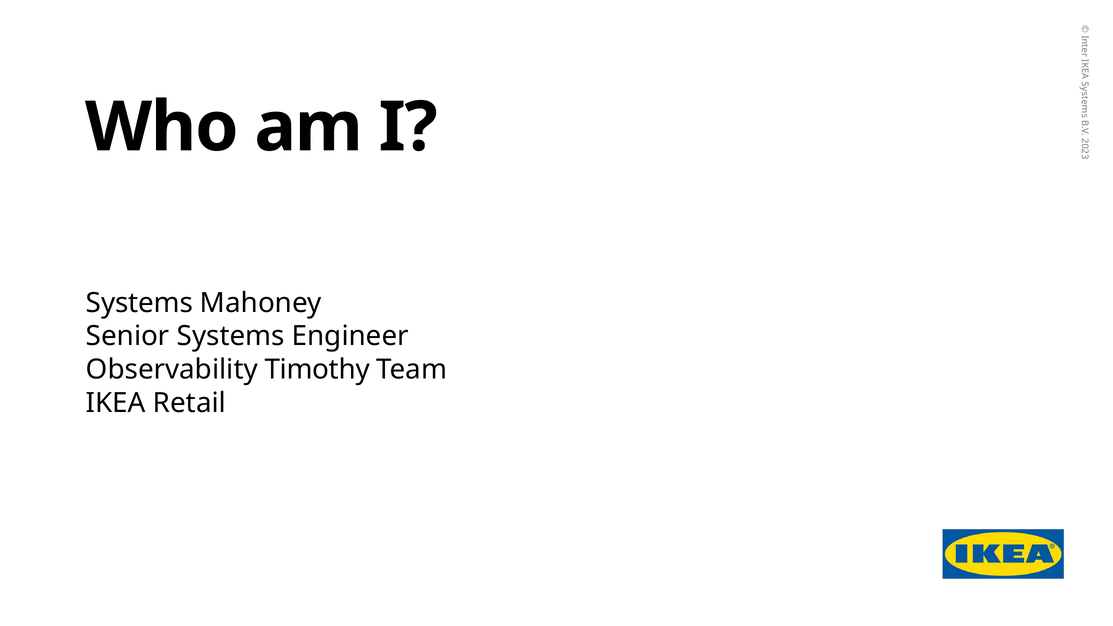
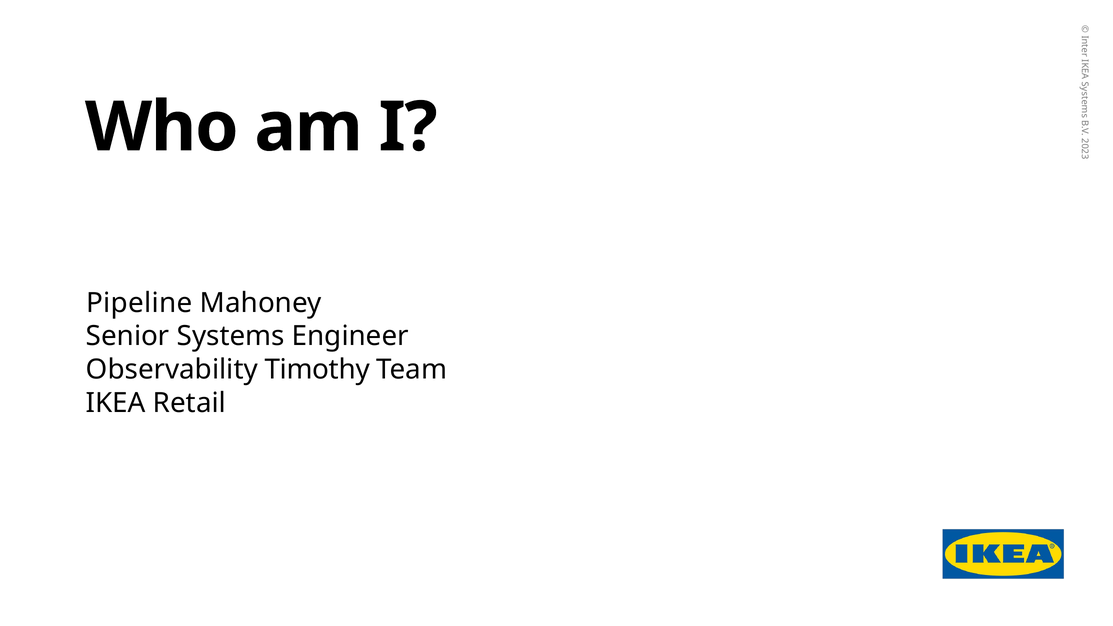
Systems at (139, 303): Systems -> Pipeline
